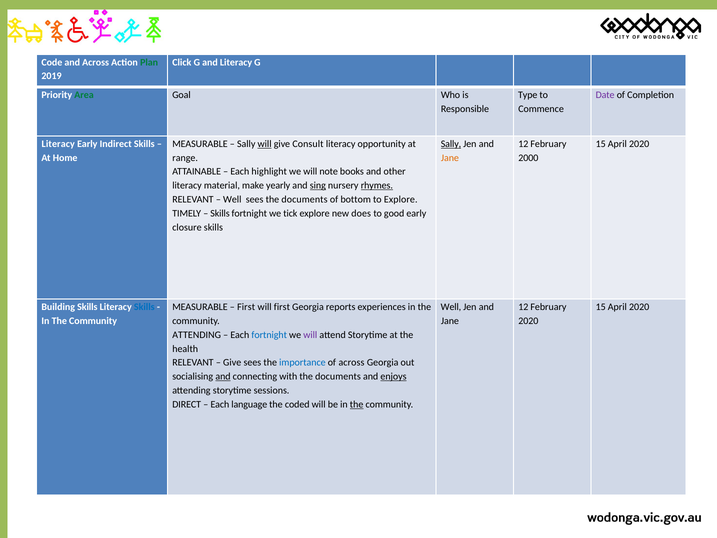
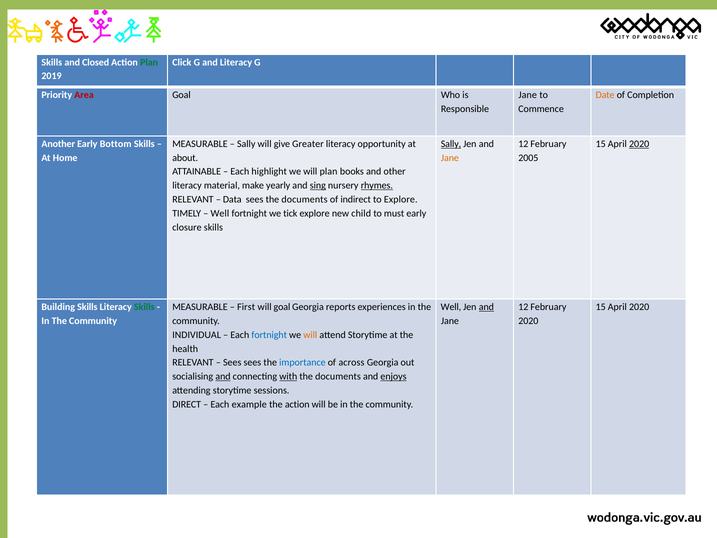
Code at (52, 62): Code -> Skills
and Across: Across -> Closed
Area colour: green -> red
Type at (528, 95): Type -> Jane
Date colour: purple -> orange
Literacy at (58, 144): Literacy -> Another
Indirect: Indirect -> Bottom
will at (265, 144) underline: present -> none
Consult: Consult -> Greater
2020 at (639, 144) underline: none -> present
range: range -> about
2000: 2000 -> 2005
will note: note -> plan
Well at (232, 199): Well -> Data
bottom: bottom -> indirect
Skills at (220, 213): Skills -> Well
does: does -> child
good: good -> must
Skills at (144, 307) colour: blue -> green
will first: first -> goal
and at (486, 307) underline: none -> present
ATTENDING at (197, 335): ATTENDING -> INDIVIDUAL
will at (310, 335) colour: purple -> orange
Give at (232, 362): Give -> Sees
with underline: none -> present
language: language -> example
the coded: coded -> action
the at (357, 404) underline: present -> none
